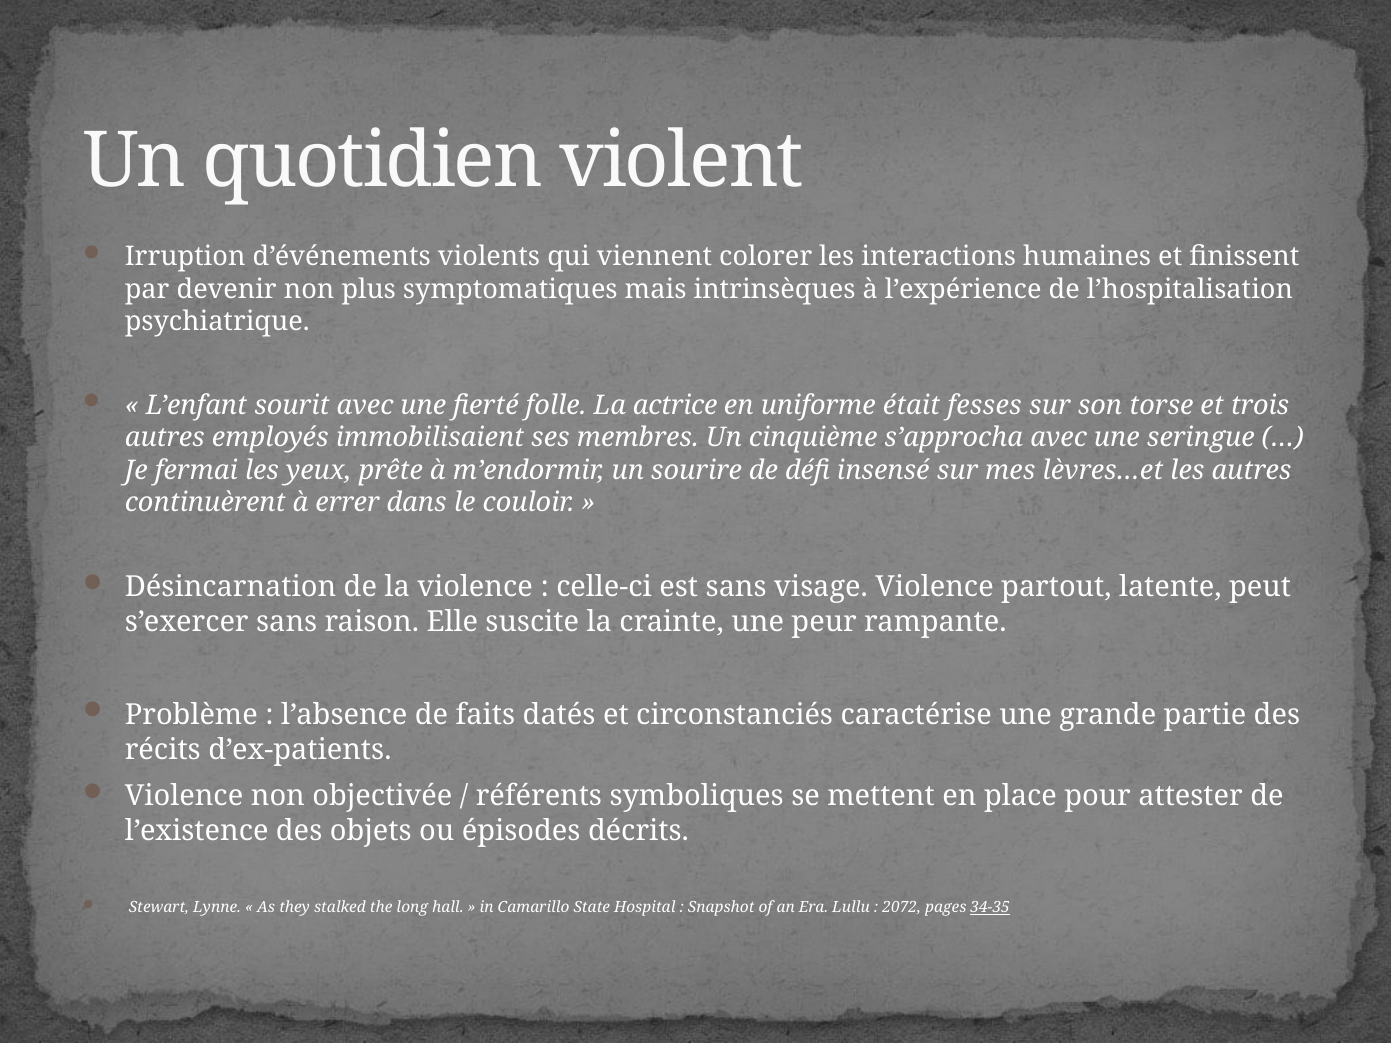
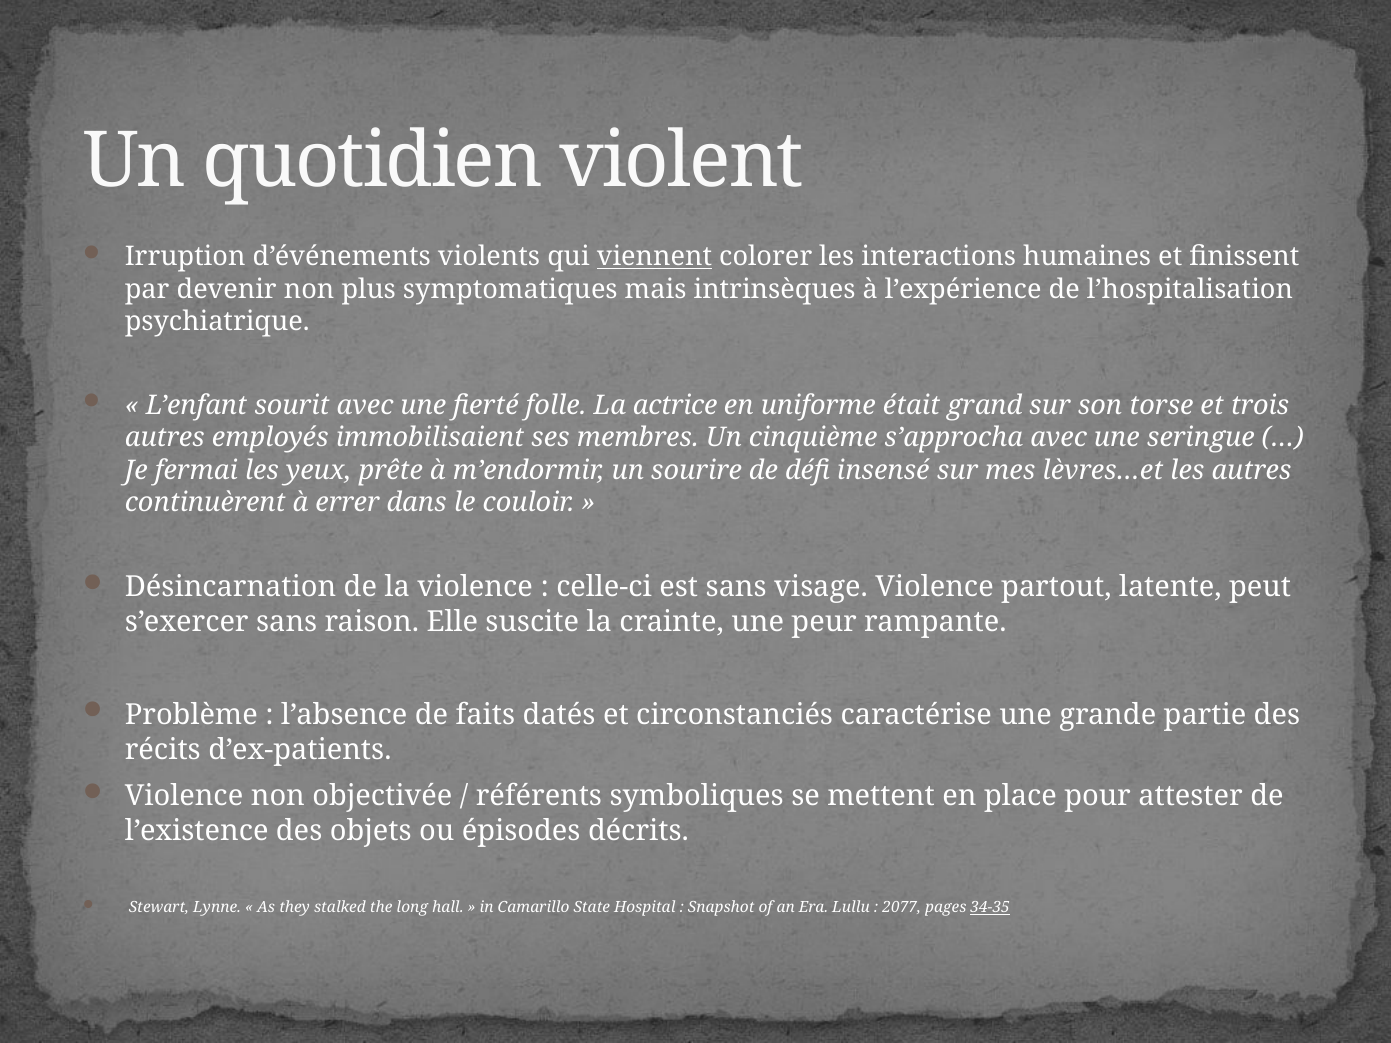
viennent underline: none -> present
fesses: fesses -> grand
2072: 2072 -> 2077
